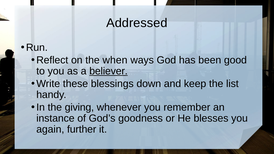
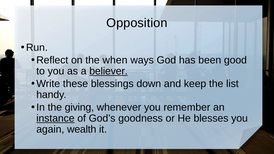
Addressed: Addressed -> Opposition
instance underline: none -> present
further: further -> wealth
